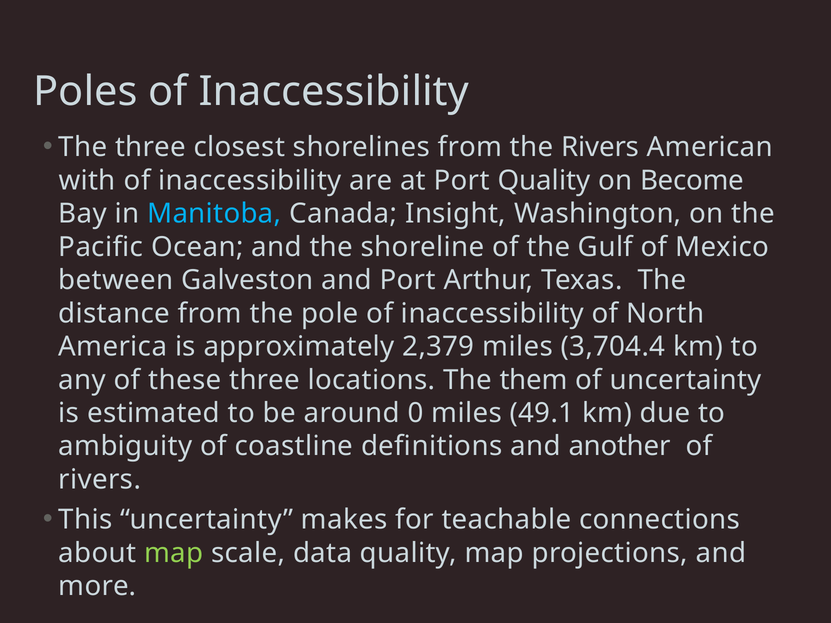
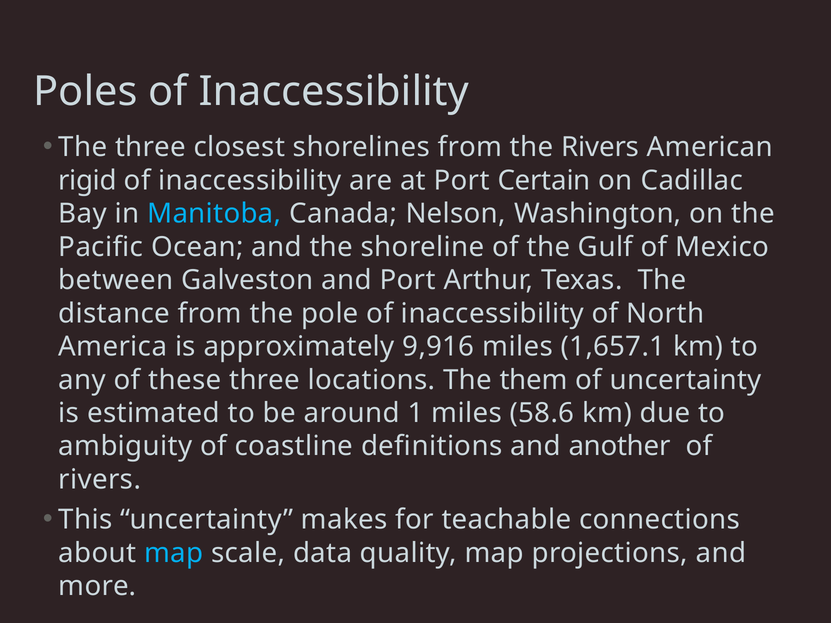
with: with -> rigid
Port Quality: Quality -> Certain
Become: Become -> Cadillac
Insight: Insight -> Nelson
2,379: 2,379 -> 9,916
3,704.4: 3,704.4 -> 1,657.1
0: 0 -> 1
49.1: 49.1 -> 58.6
map at (174, 553) colour: light green -> light blue
